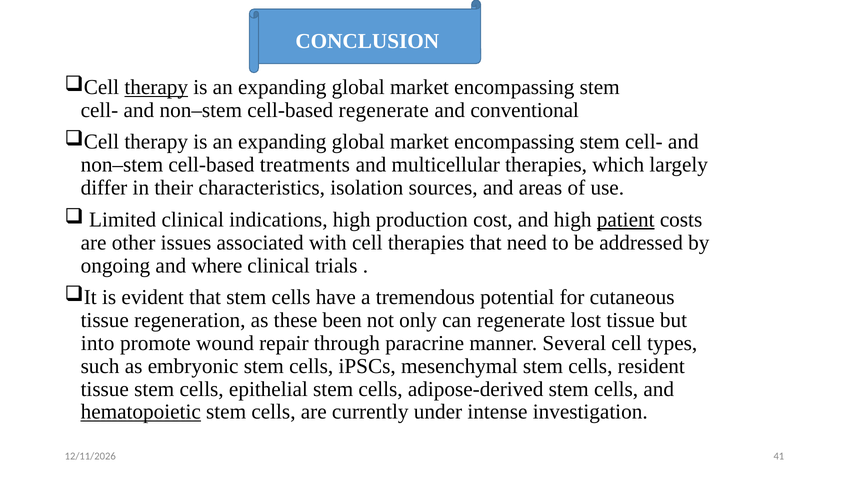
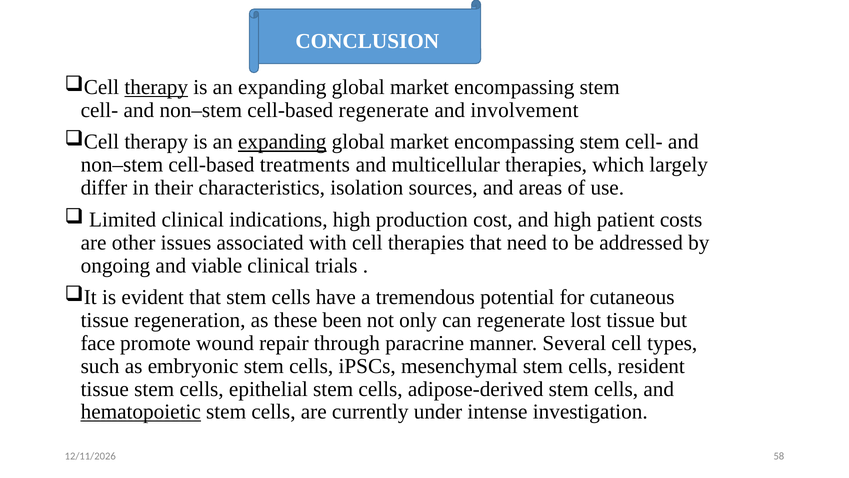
conventional: conventional -> involvement
expanding at (282, 142) underline: none -> present
patient underline: present -> none
where: where -> viable
into: into -> face
41: 41 -> 58
